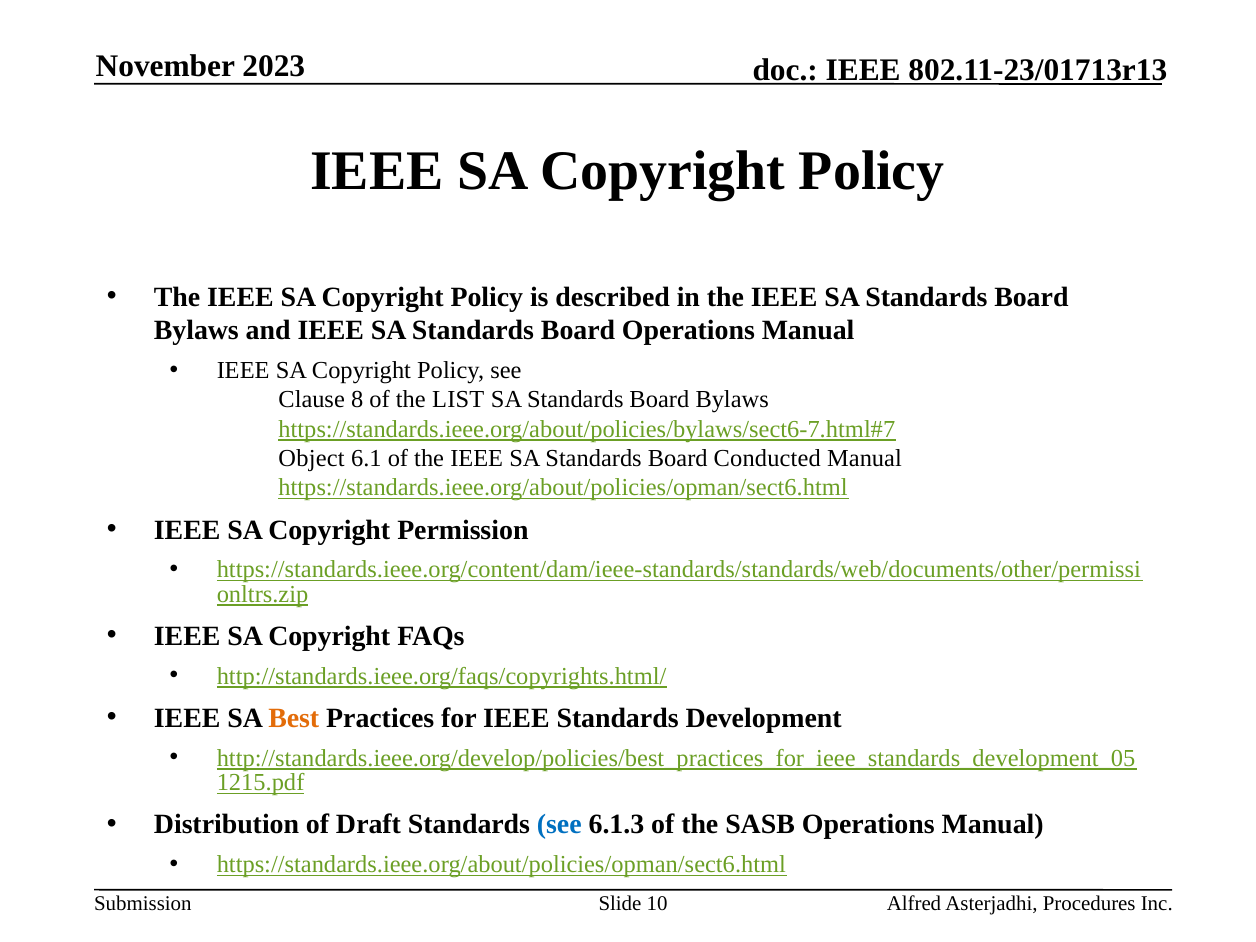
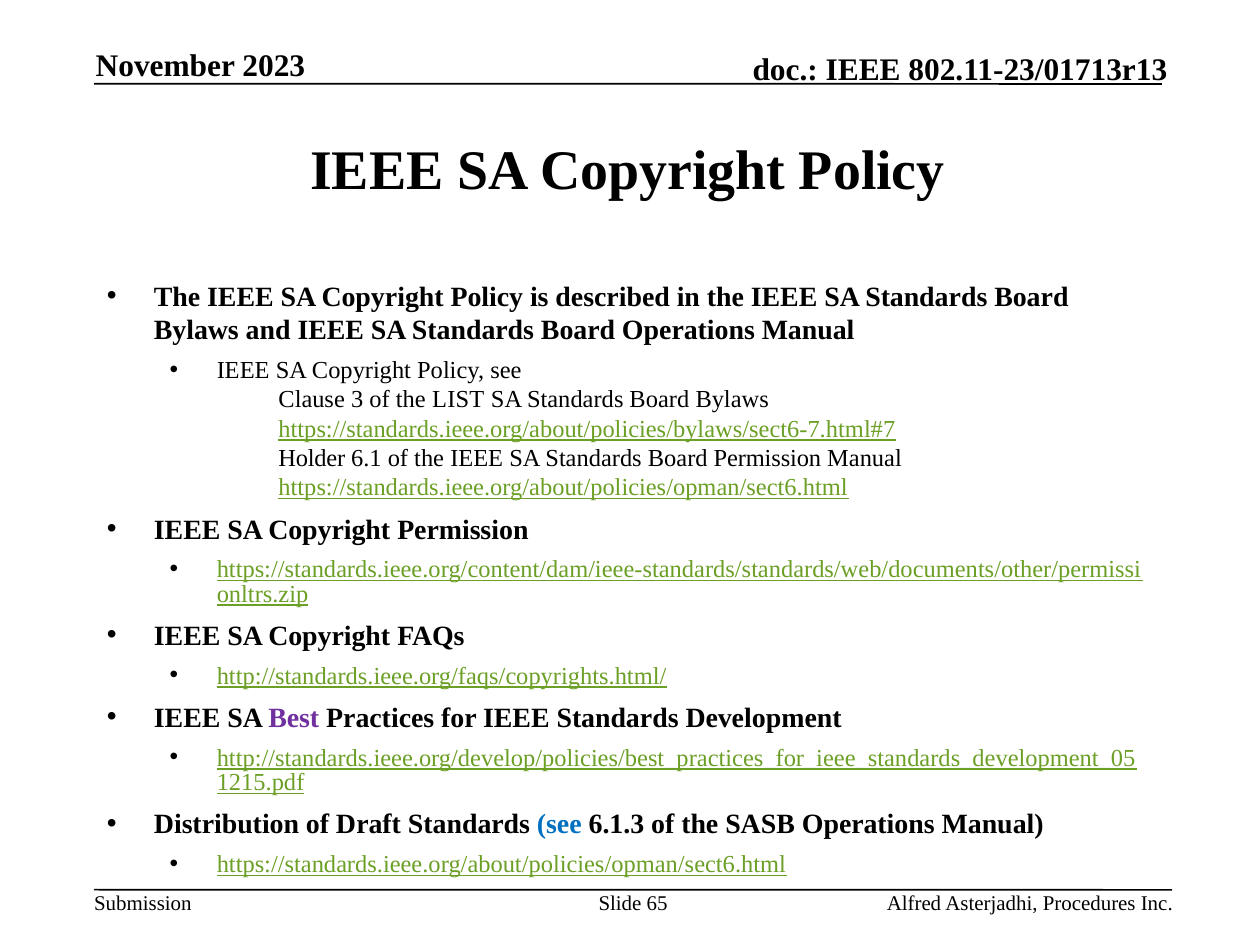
8: 8 -> 3
Object: Object -> Holder
Board Conducted: Conducted -> Permission
Best colour: orange -> purple
10: 10 -> 65
